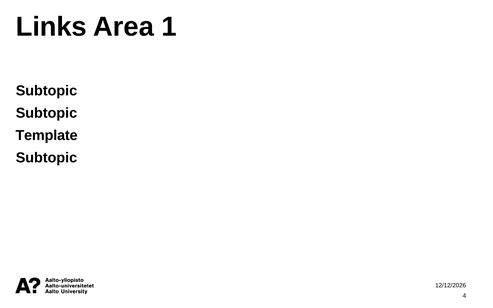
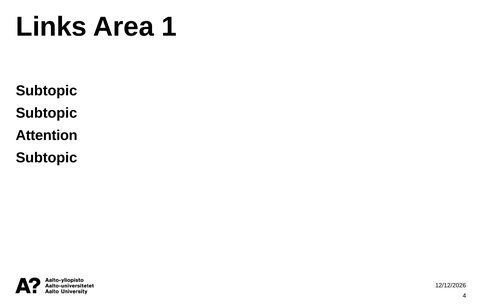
Template: Template -> Attention
